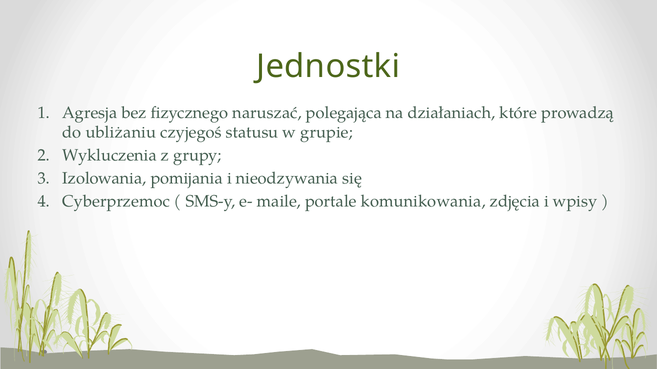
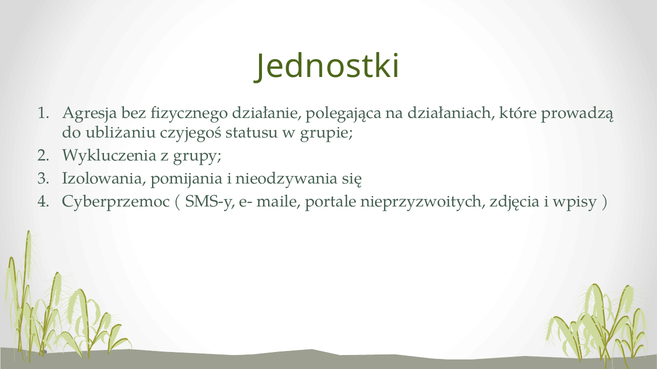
naruszać: naruszać -> działanie
komunikowania: komunikowania -> nieprzyzwoitych
